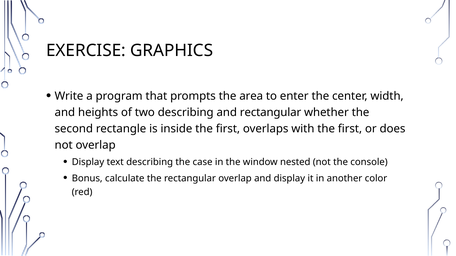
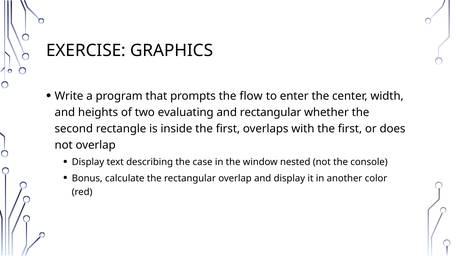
area: area -> flow
two describing: describing -> evaluating
